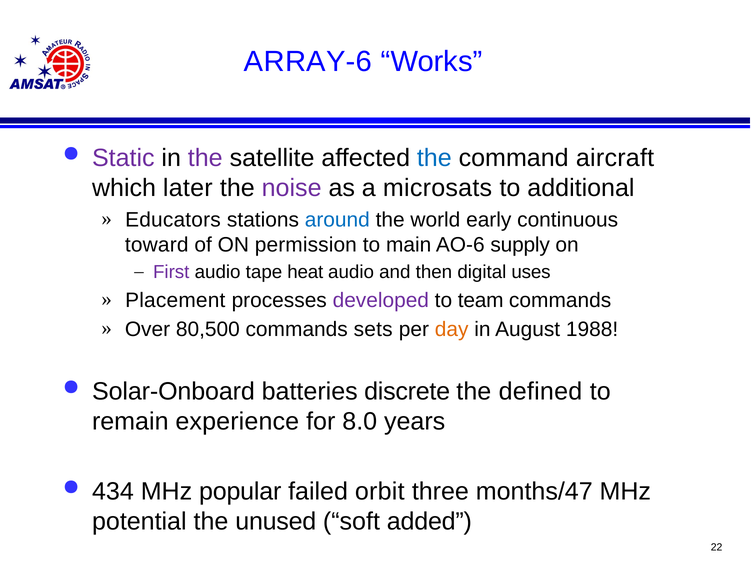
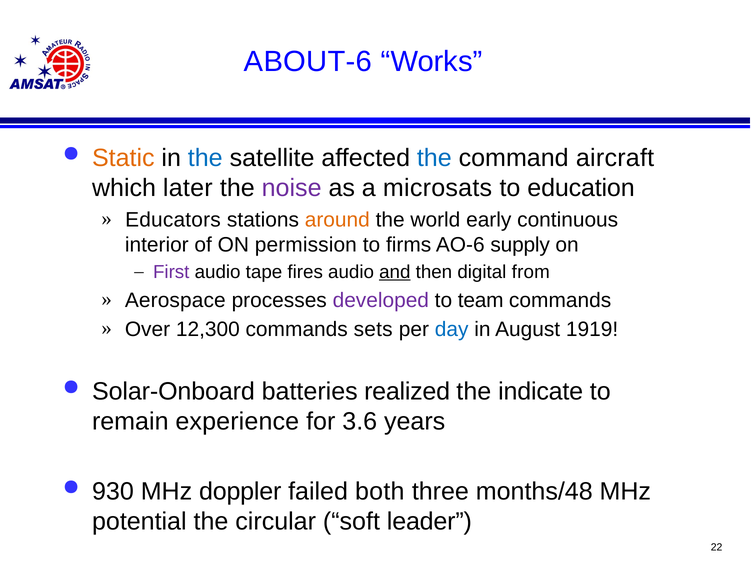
ARRAY-6: ARRAY-6 -> ABOUT-6
Static colour: purple -> orange
the at (205, 158) colour: purple -> blue
additional: additional -> education
around colour: blue -> orange
toward: toward -> interior
main: main -> firms
heat: heat -> fires
and underline: none -> present
uses: uses -> from
Placement: Placement -> Aerospace
80,500: 80,500 -> 12,300
day colour: orange -> blue
1988: 1988 -> 1919
discrete: discrete -> realized
defined: defined -> indicate
8.0: 8.0 -> 3.6
434: 434 -> 930
popular: popular -> doppler
orbit: orbit -> both
months/47: months/47 -> months/48
unused: unused -> circular
added: added -> leader
